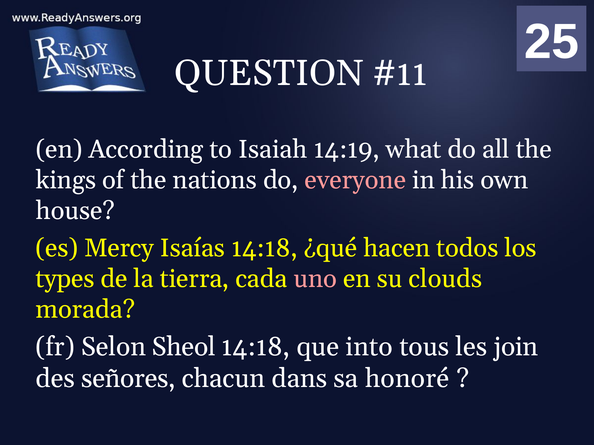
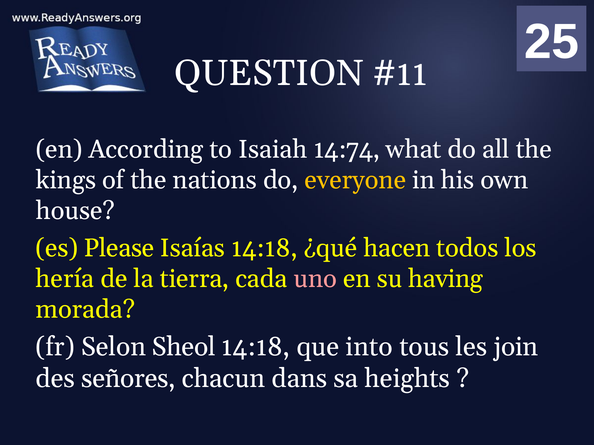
14:19: 14:19 -> 14:74
everyone colour: pink -> yellow
Mercy: Mercy -> Please
types: types -> hería
clouds: clouds -> having
honoré: honoré -> heights
